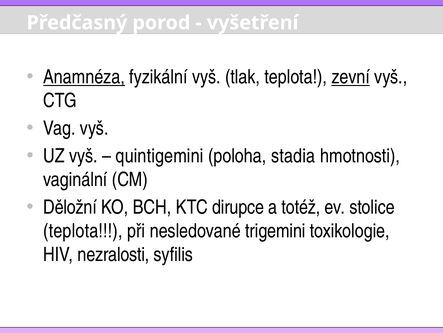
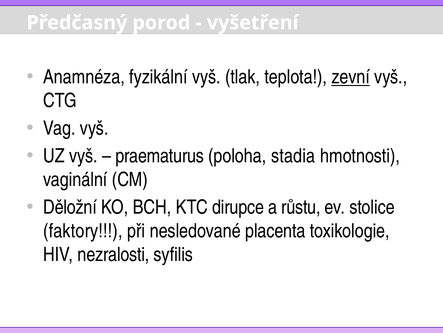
Anamnéza underline: present -> none
quintigemini: quintigemini -> praematurus
totéž: totéž -> růstu
teplota at (83, 230): teplota -> faktory
trigemini: trigemini -> placenta
